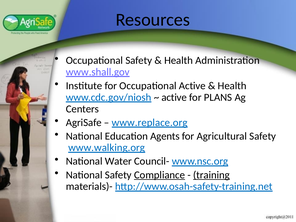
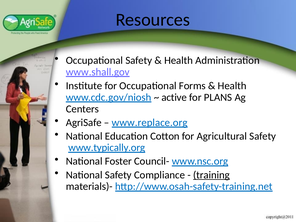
Occupational Active: Active -> Forms
Agents: Agents -> Cotton
www.walking.org: www.walking.org -> www.typically.org
Water: Water -> Foster
Compliance underline: present -> none
